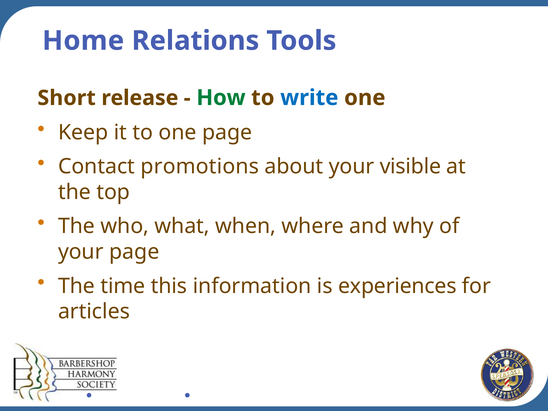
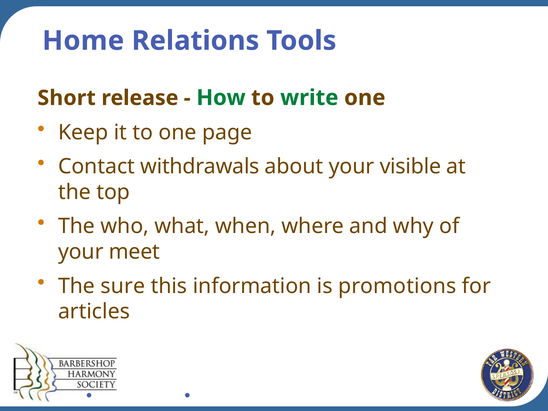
write colour: blue -> green
promotions: promotions -> withdrawals
your page: page -> meet
time: time -> sure
experiences: experiences -> promotions
